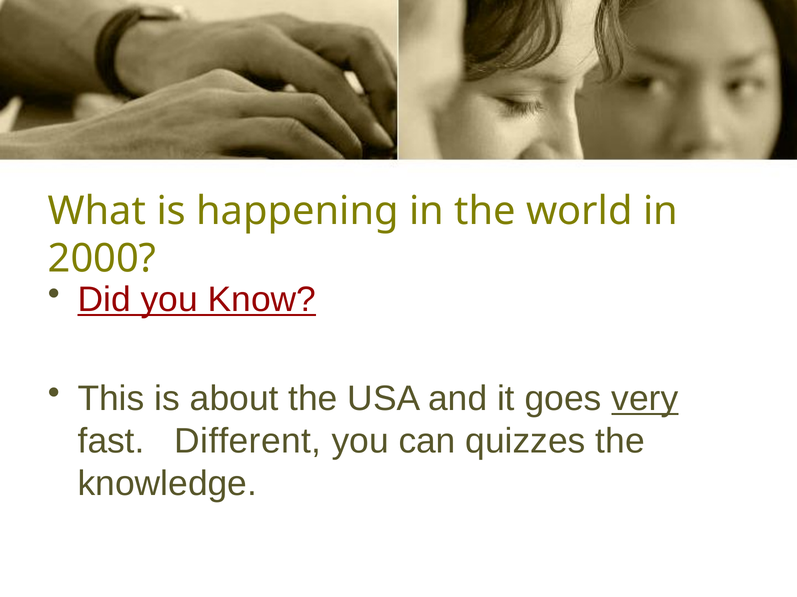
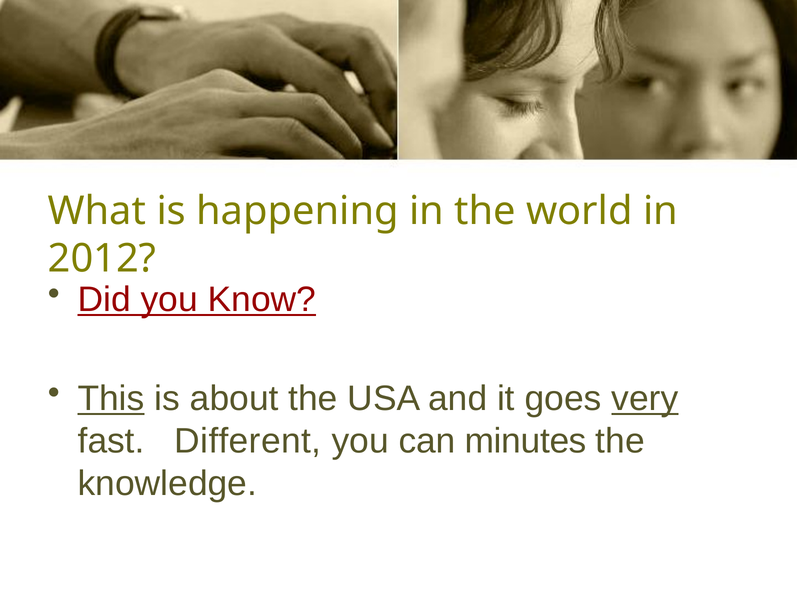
2000: 2000 -> 2012
This underline: none -> present
quizzes: quizzes -> minutes
